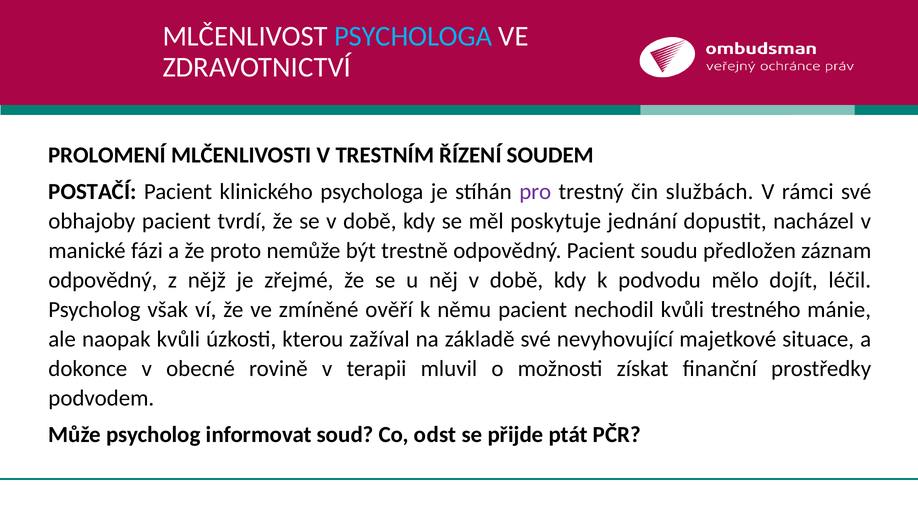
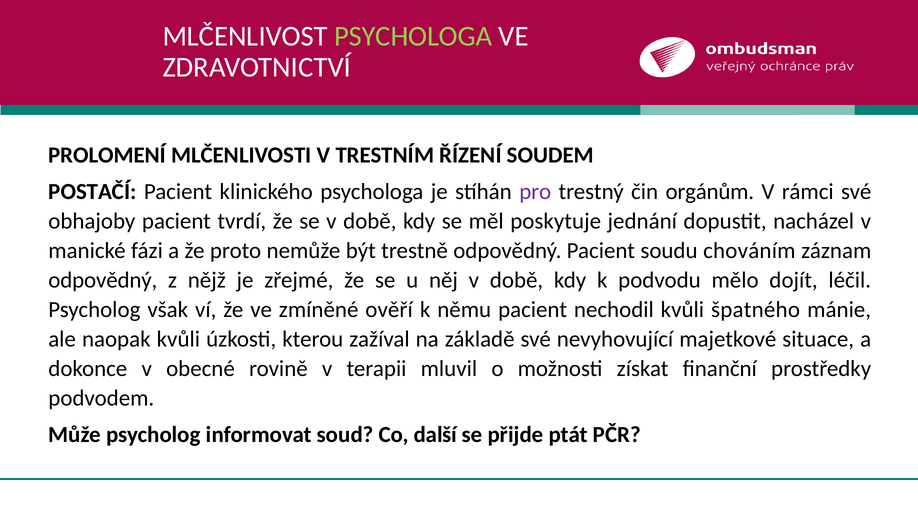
PSYCHOLOGA at (413, 36) colour: light blue -> light green
službách: službách -> orgánům
předložen: předložen -> chováním
trestného: trestného -> špatného
odst: odst -> další
